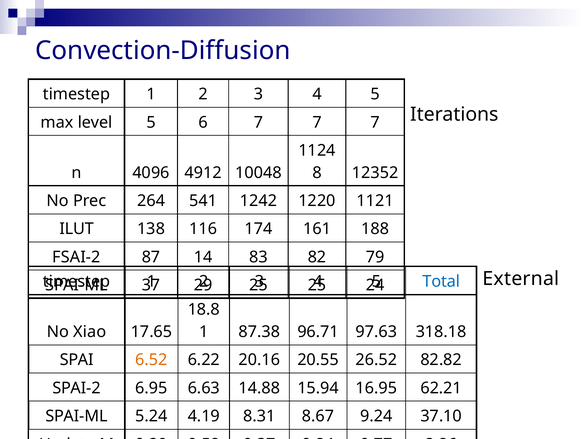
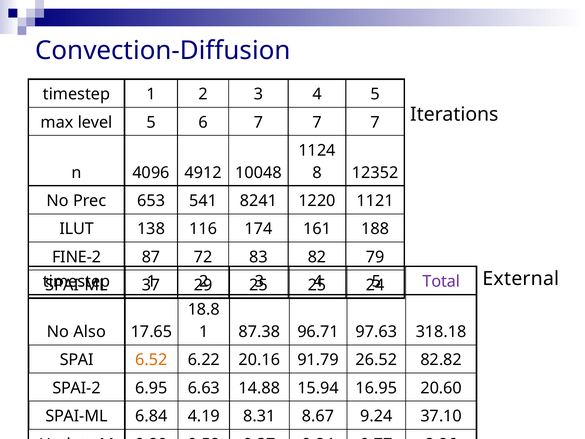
264: 264 -> 653
1242: 1242 -> 8241
FSAI-2: FSAI-2 -> FINE-2
14: 14 -> 72
Total colour: blue -> purple
Xiao: Xiao -> Also
20.55: 20.55 -> 91.79
62.21: 62.21 -> 20.60
5.24: 5.24 -> 6.84
